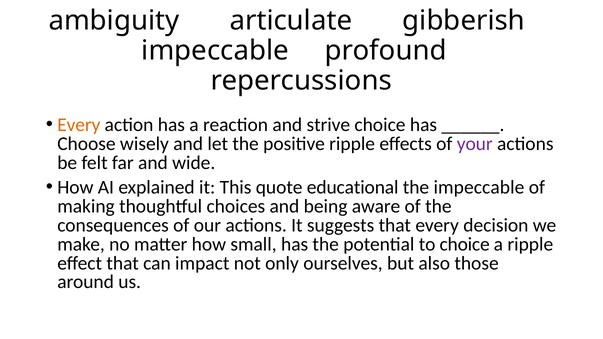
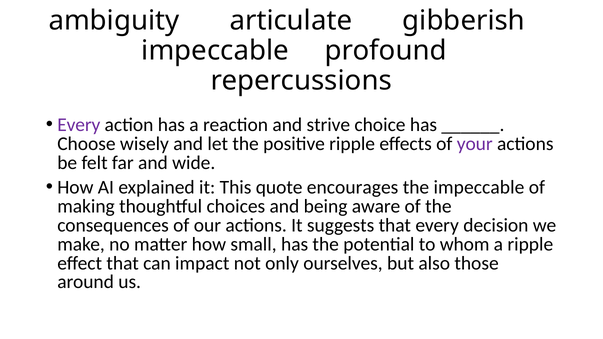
Every at (79, 125) colour: orange -> purple
educational: educational -> encourages
to choice: choice -> whom
